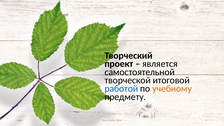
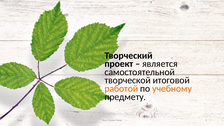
работой colour: blue -> orange
